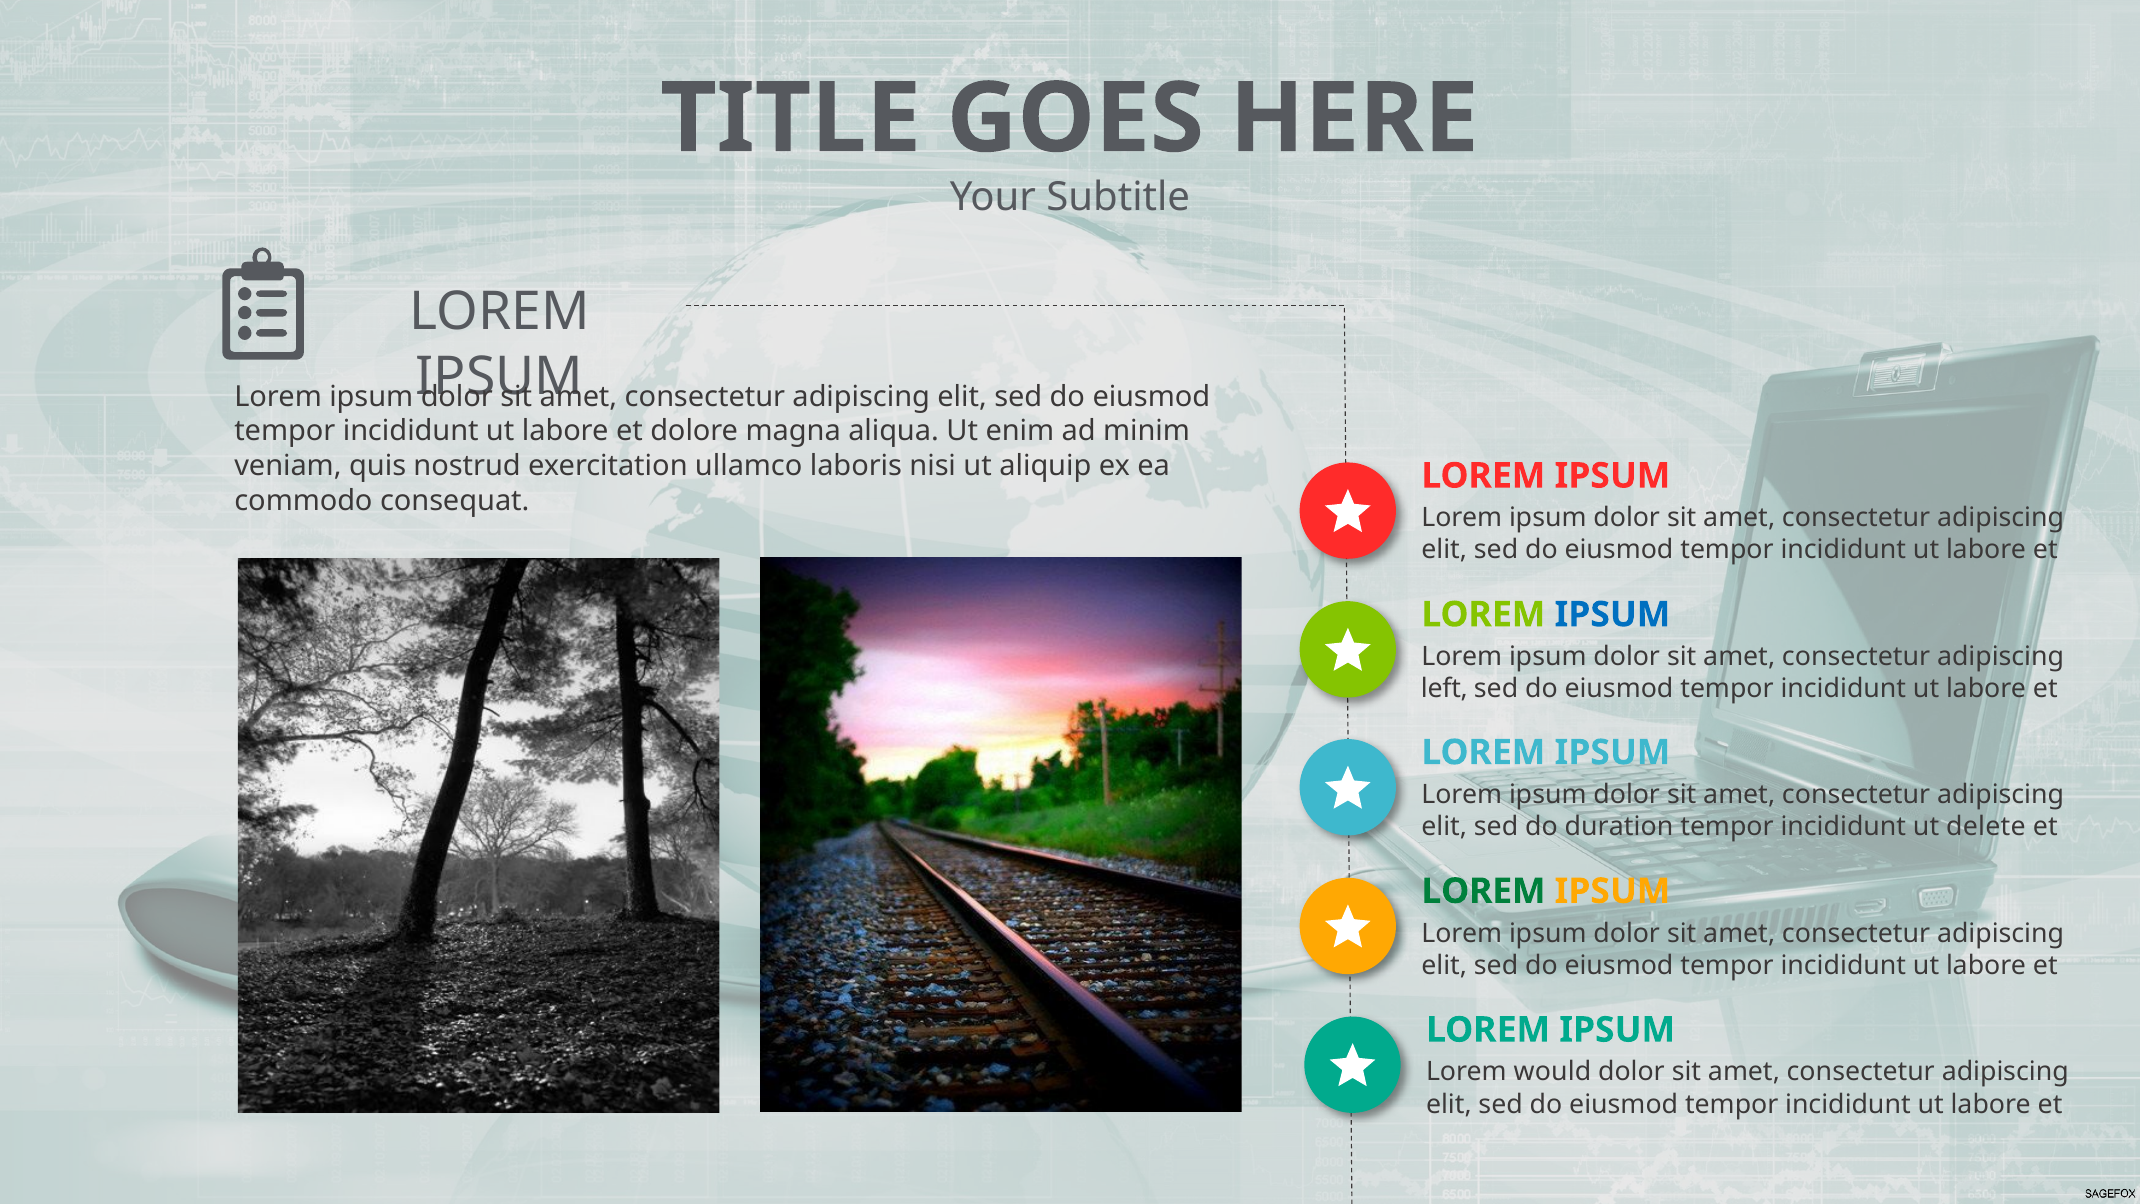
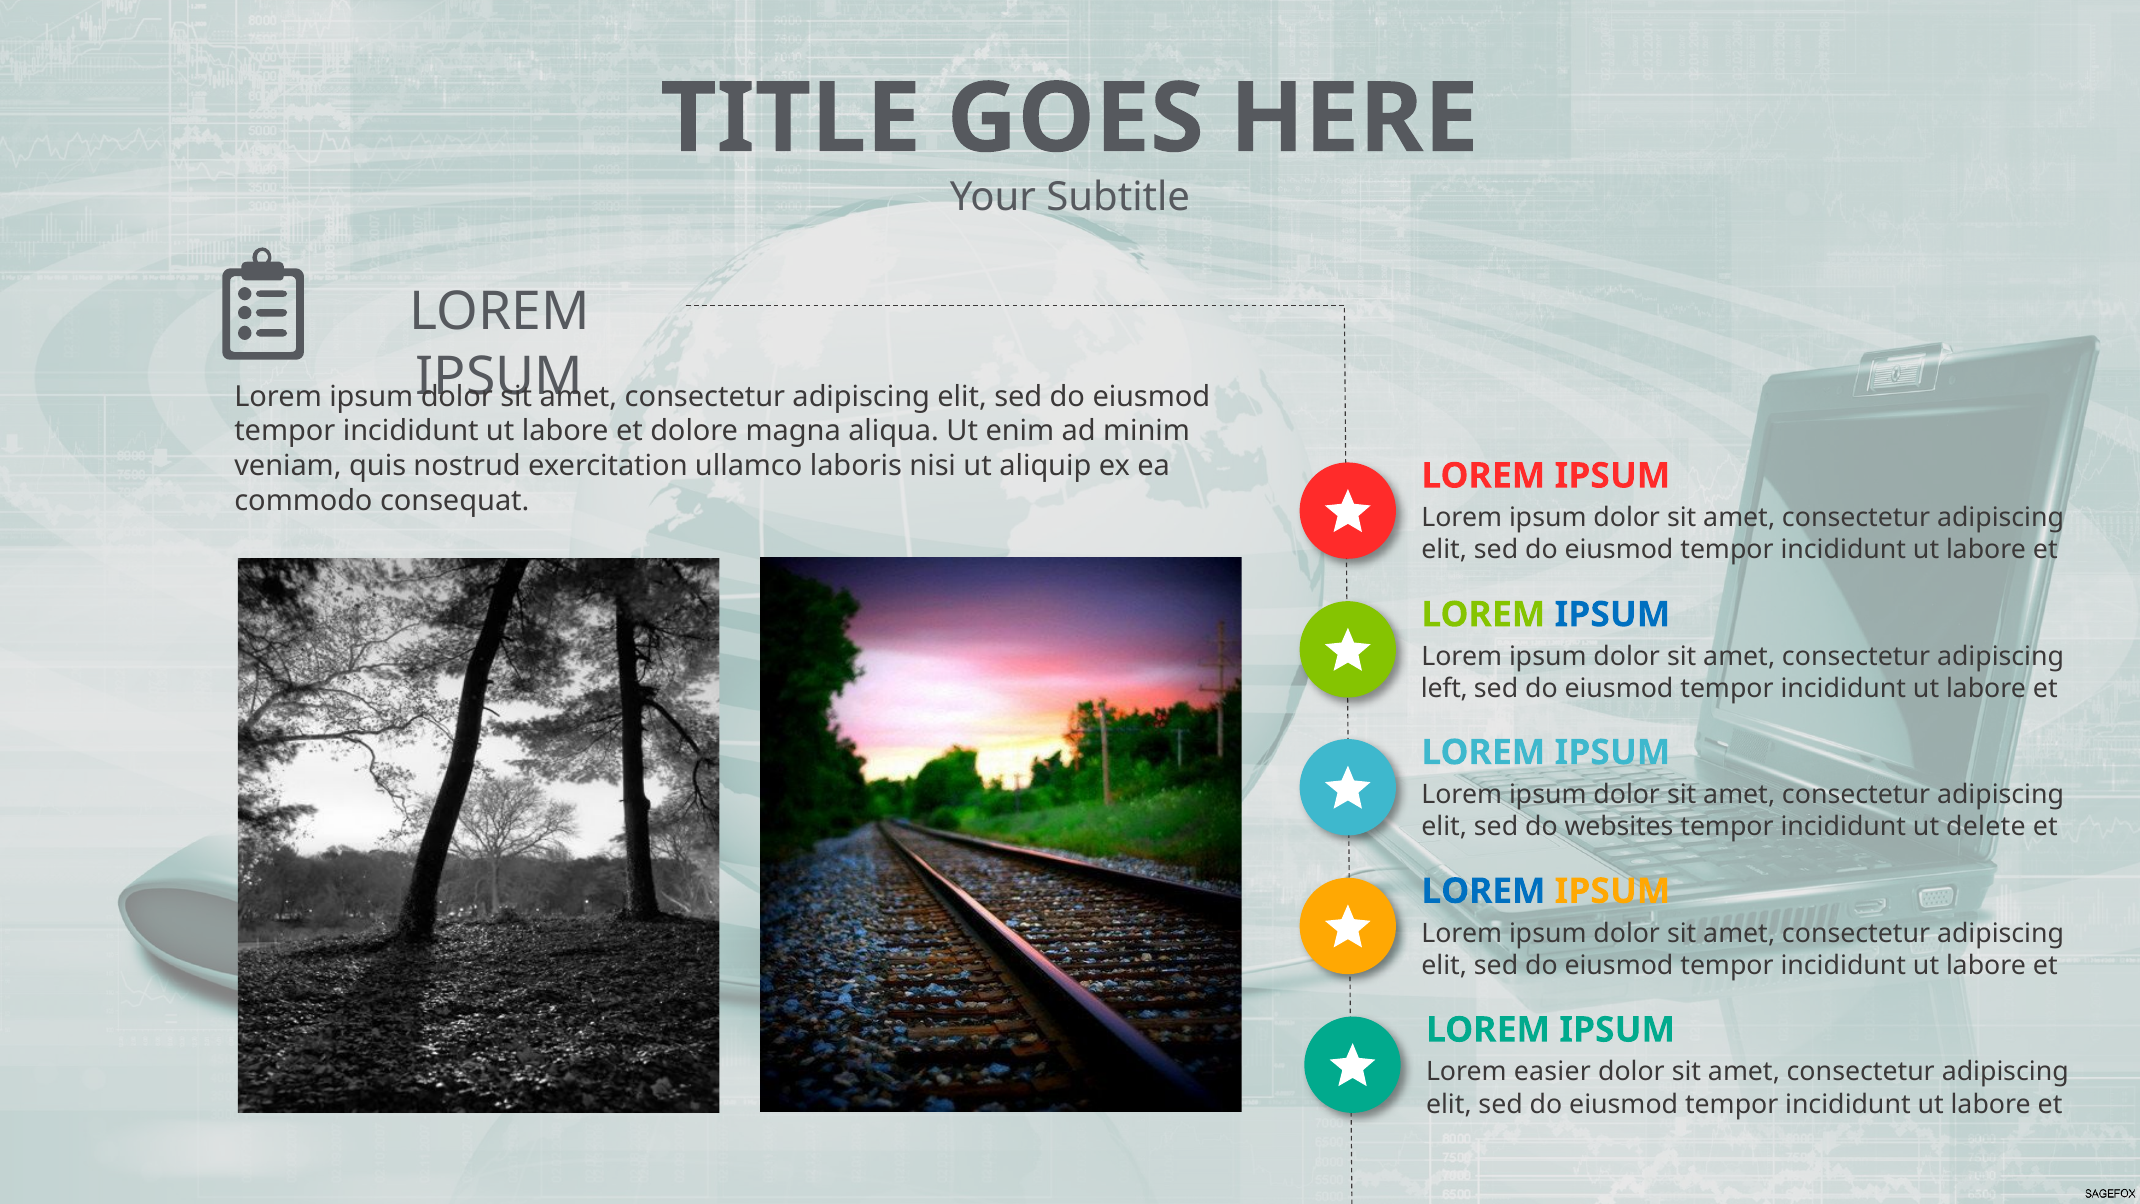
duration: duration -> websites
LOREM at (1484, 891) colour: green -> blue
would: would -> easier
